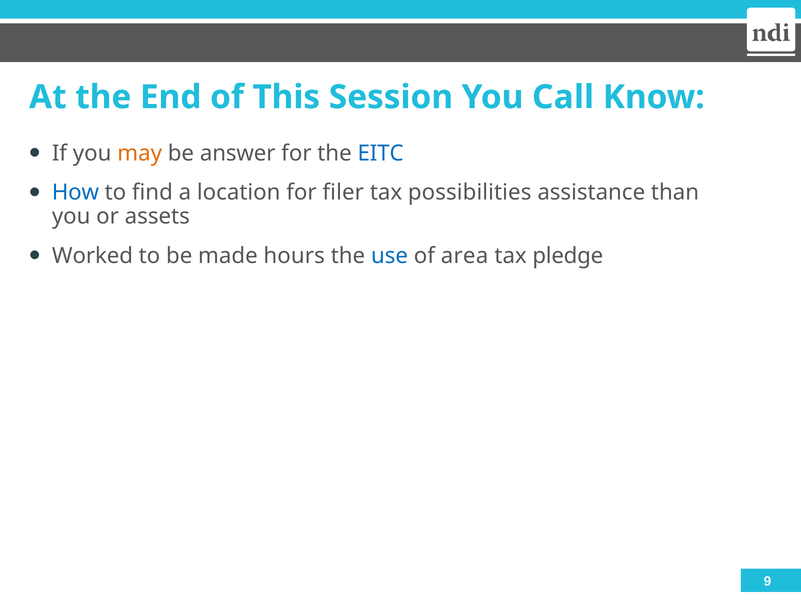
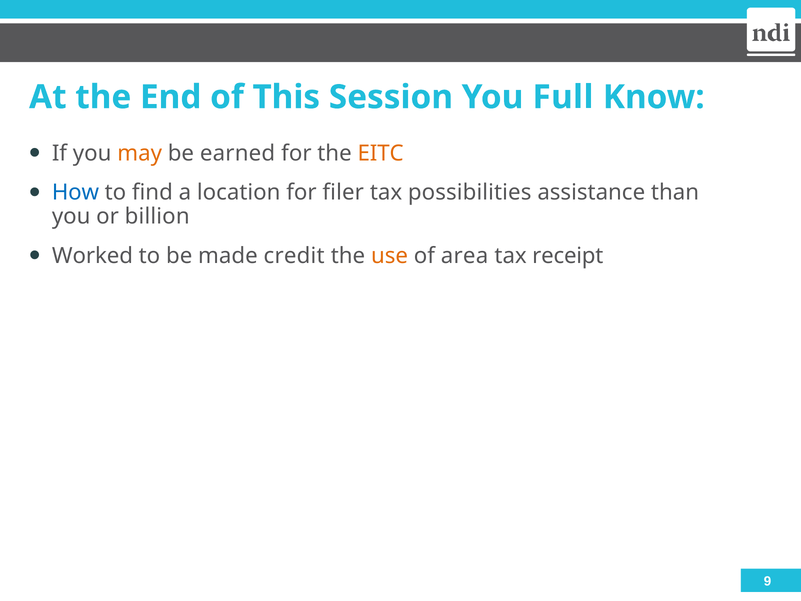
Call: Call -> Full
answer: answer -> earned
EITC colour: blue -> orange
assets: assets -> billion
hours: hours -> credit
use colour: blue -> orange
pledge: pledge -> receipt
